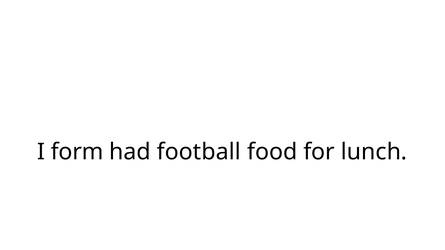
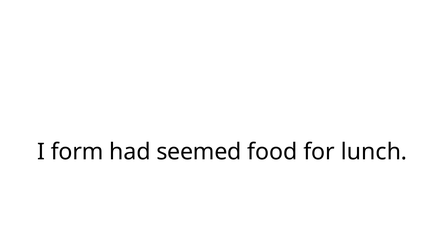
football: football -> seemed
